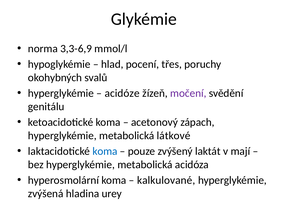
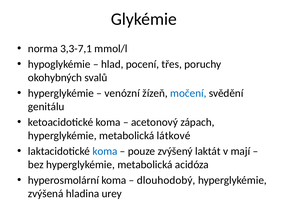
3,3-6,9: 3,3-6,9 -> 3,3-7,1
acidóze: acidóze -> venózní
močení colour: purple -> blue
kalkulované: kalkulované -> dlouhodobý
